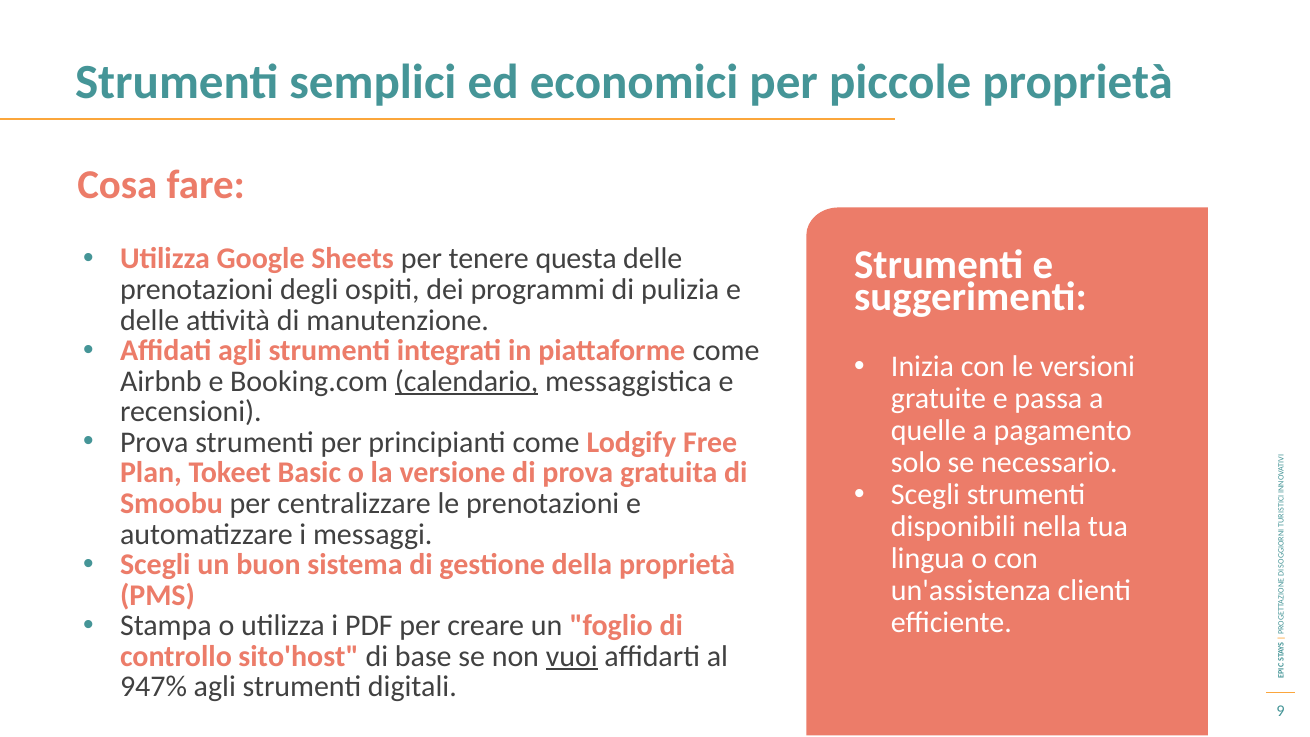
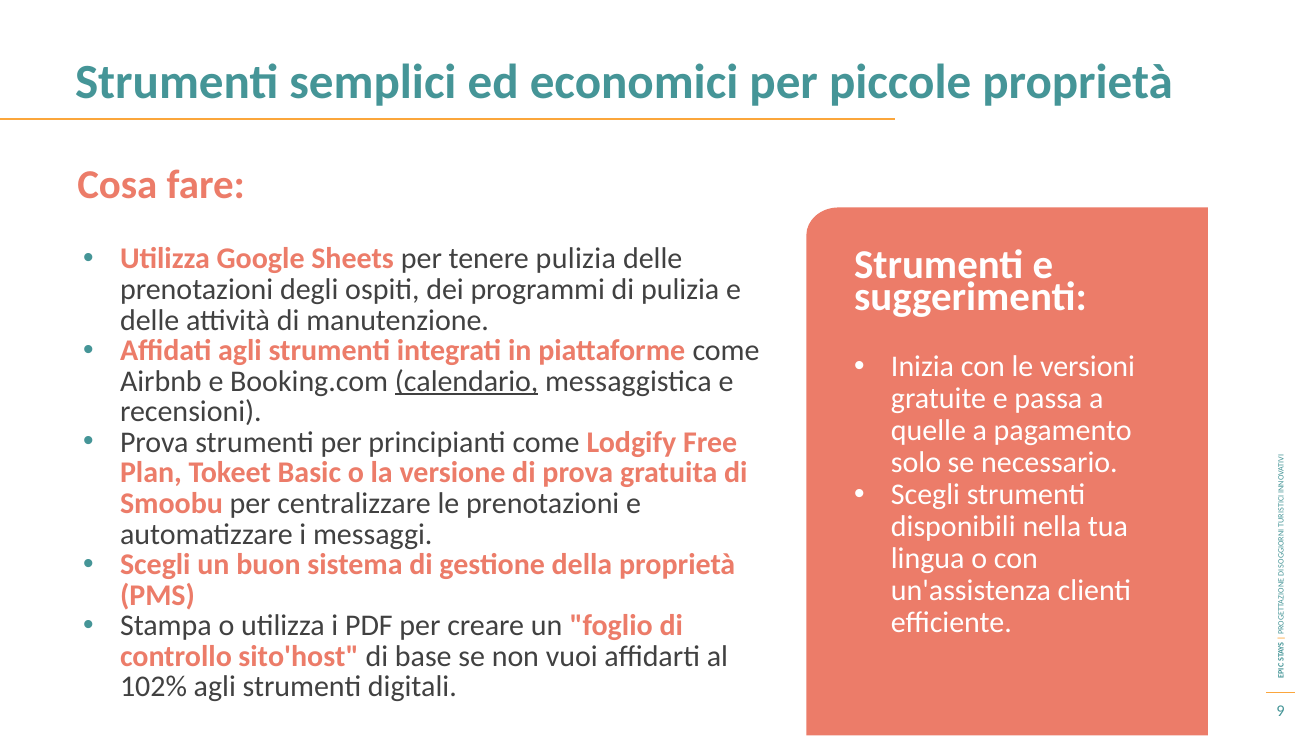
tenere questa: questa -> pulizia
vuoi underline: present -> none
947%: 947% -> 102%
